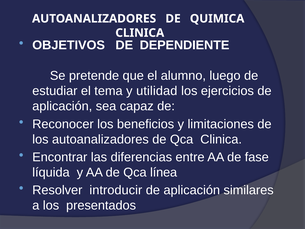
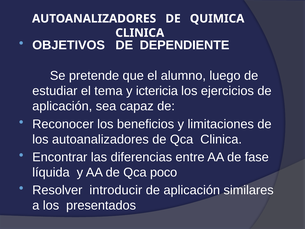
utilidad: utilidad -> ictericia
línea: línea -> poco
